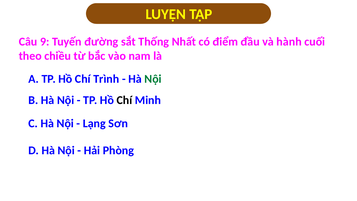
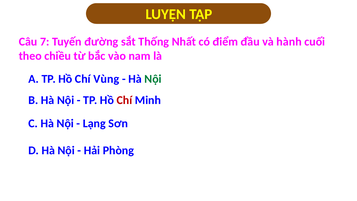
9: 9 -> 7
Trình: Trình -> Vùng
Chí at (124, 100) colour: black -> red
